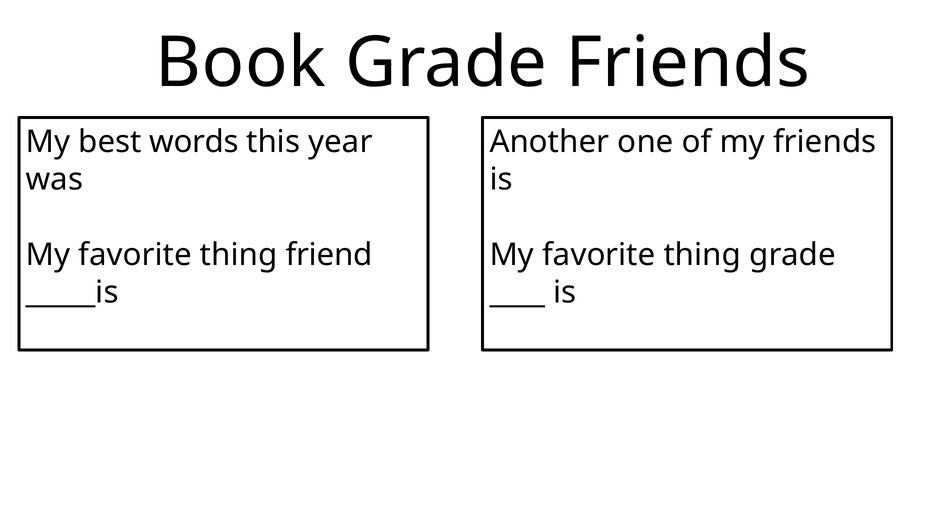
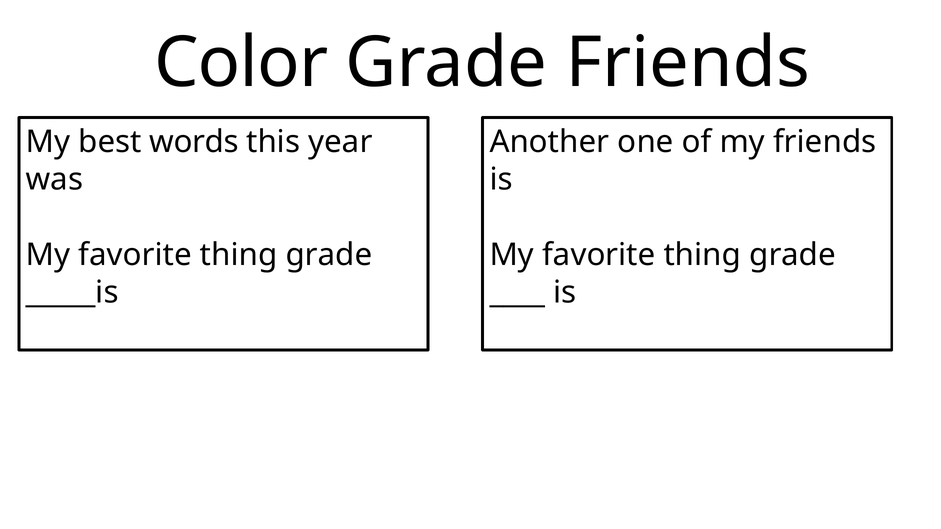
Book: Book -> Color
friend at (329, 255): friend -> grade
